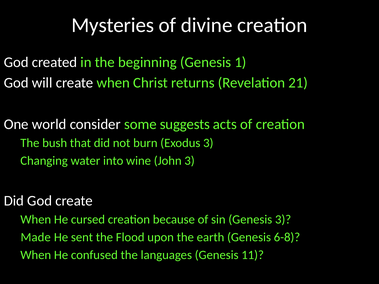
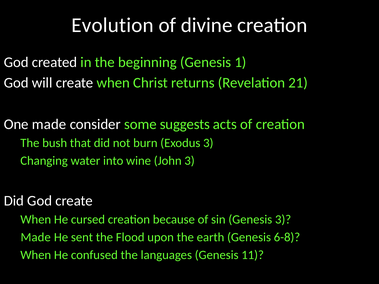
Mysteries: Mysteries -> Evolution
One world: world -> made
